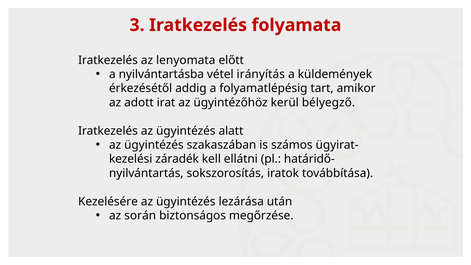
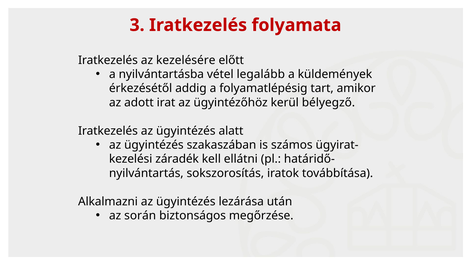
lenyomata: lenyomata -> kezelésére
irányítás: irányítás -> legalább
Kezelésére: Kezelésére -> Alkalmazni
